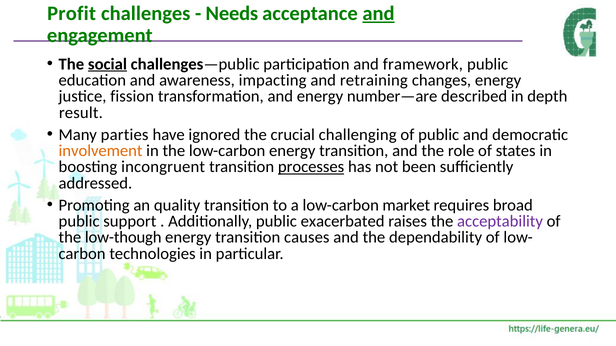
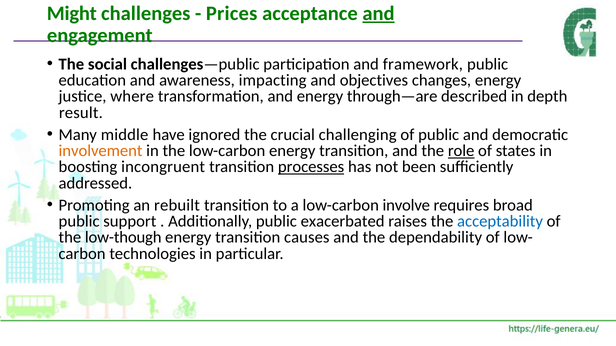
Profit: Profit -> Might
Needs: Needs -> Prices
social underline: present -> none
retraining: retraining -> objectives
fission: fission -> where
number—are: number—are -> through—are
parties: parties -> middle
role underline: none -> present
quality: quality -> rebuilt
market: market -> involve
acceptability colour: purple -> blue
